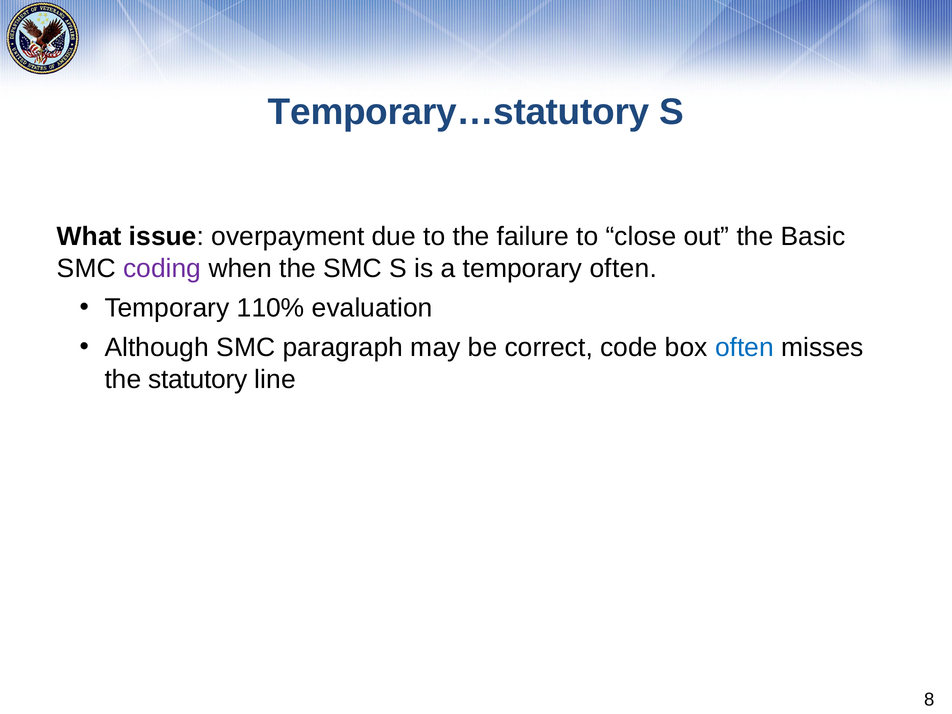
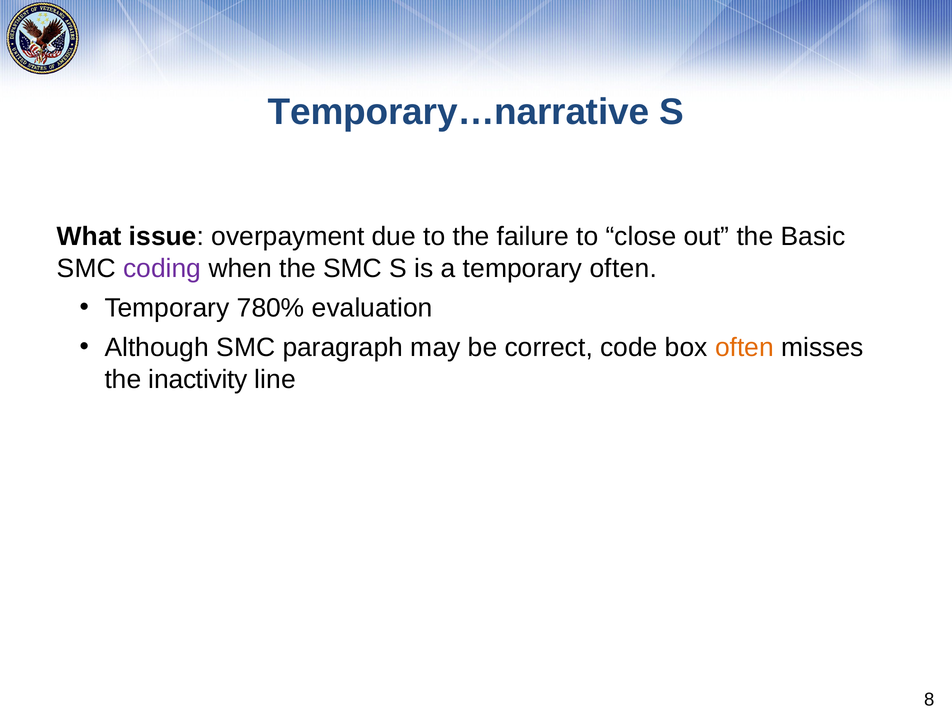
Temporary…statutory: Temporary…statutory -> Temporary…narrative
110%: 110% -> 780%
often at (744, 348) colour: blue -> orange
statutory: statutory -> inactivity
